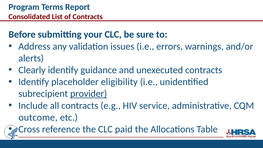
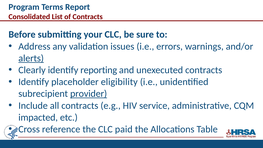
alerts underline: none -> present
guidance: guidance -> reporting
outcome: outcome -> impacted
